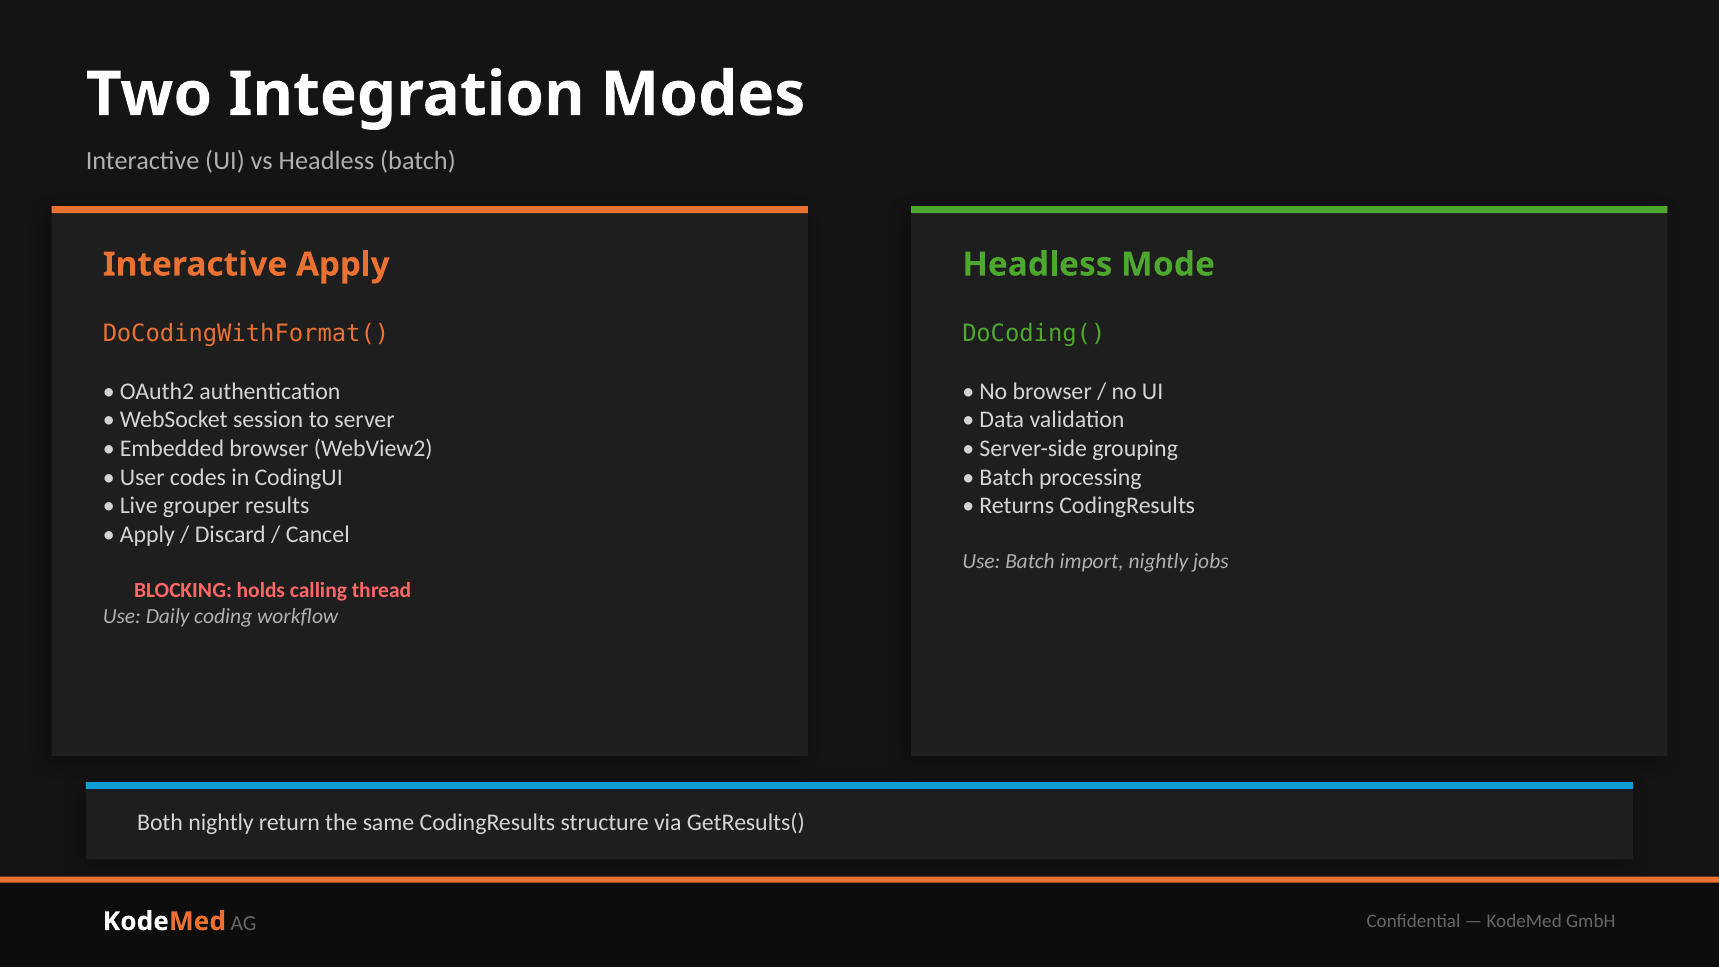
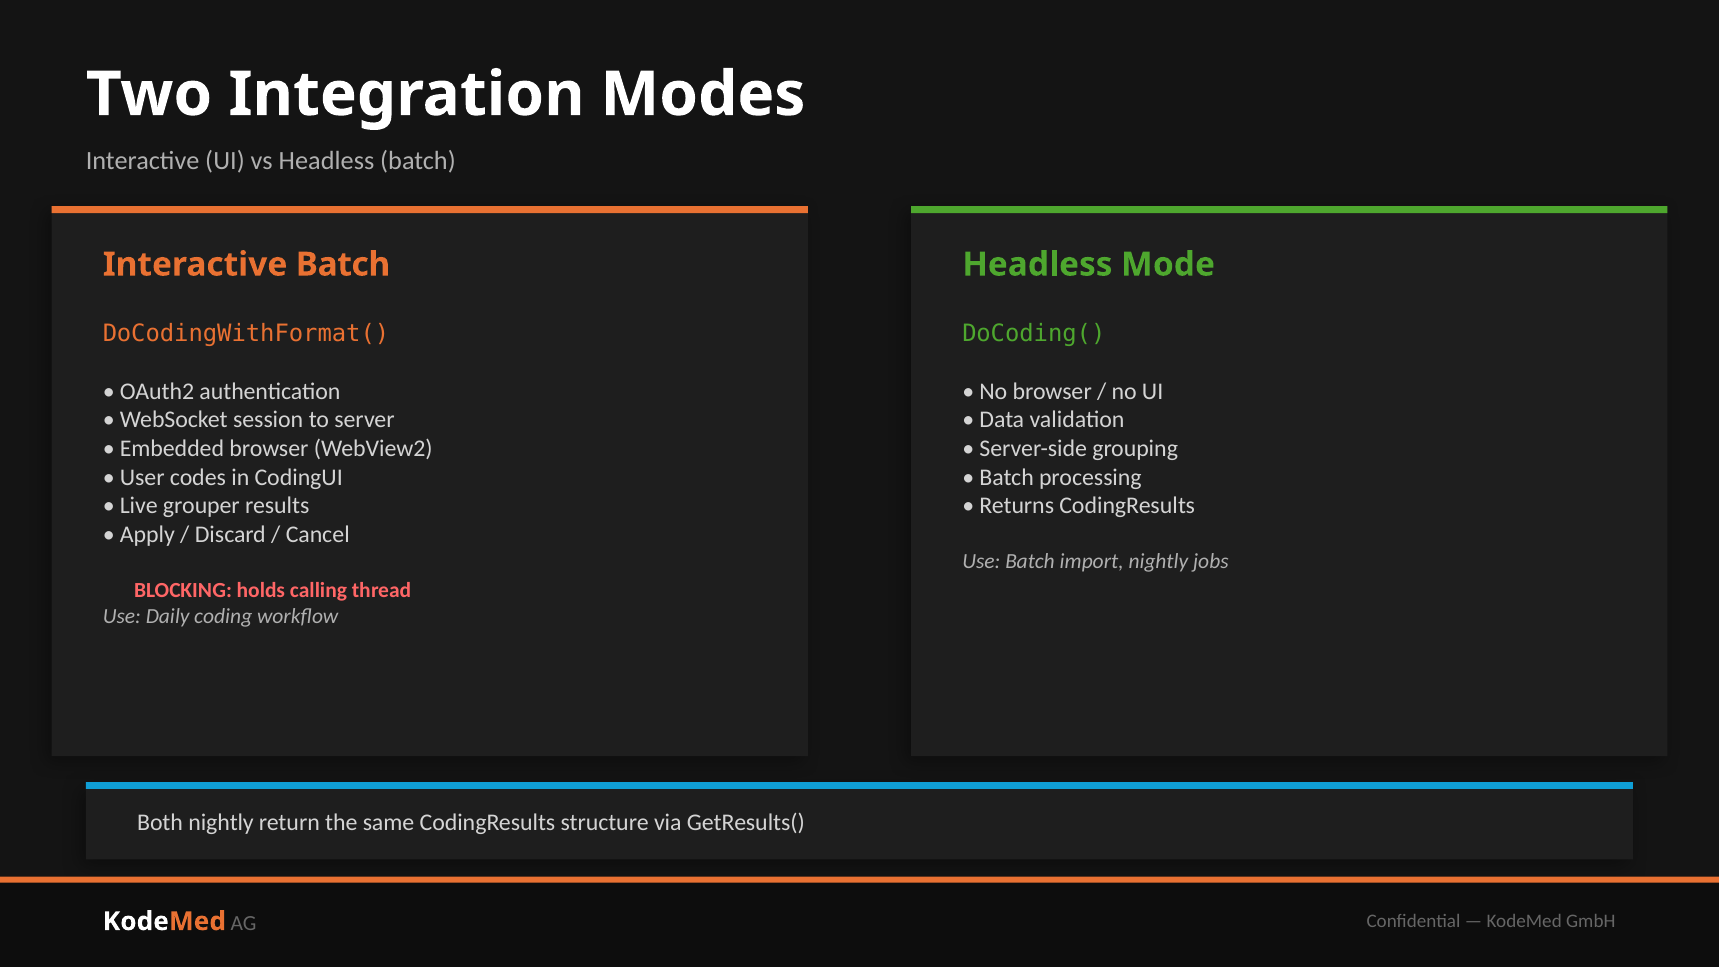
Interactive Apply: Apply -> Batch
